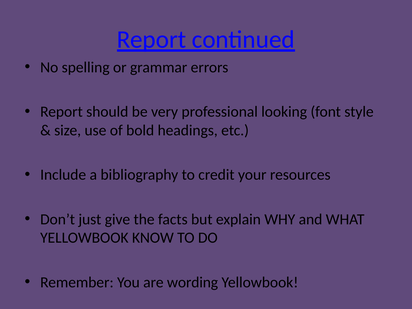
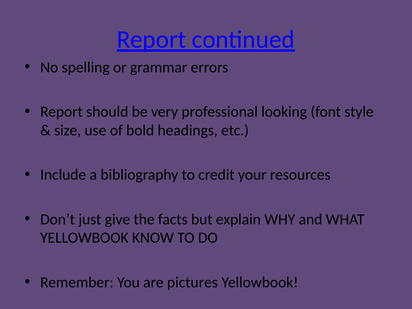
wording: wording -> pictures
